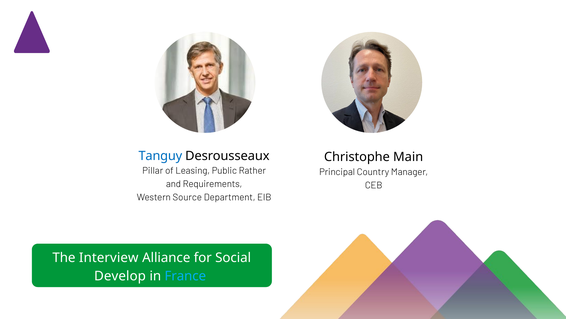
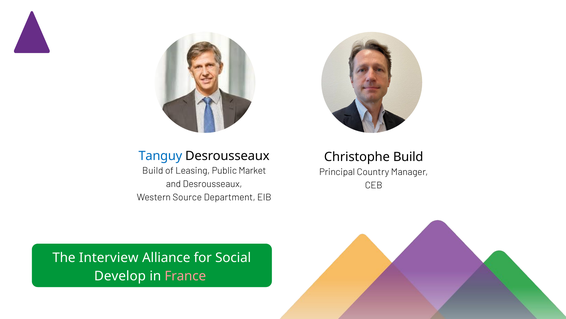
Christophe Main: Main -> Build
Pillar at (153, 171): Pillar -> Build
Rather: Rather -> Market
and Requirements: Requirements -> Desrousseaux
France colour: light blue -> pink
